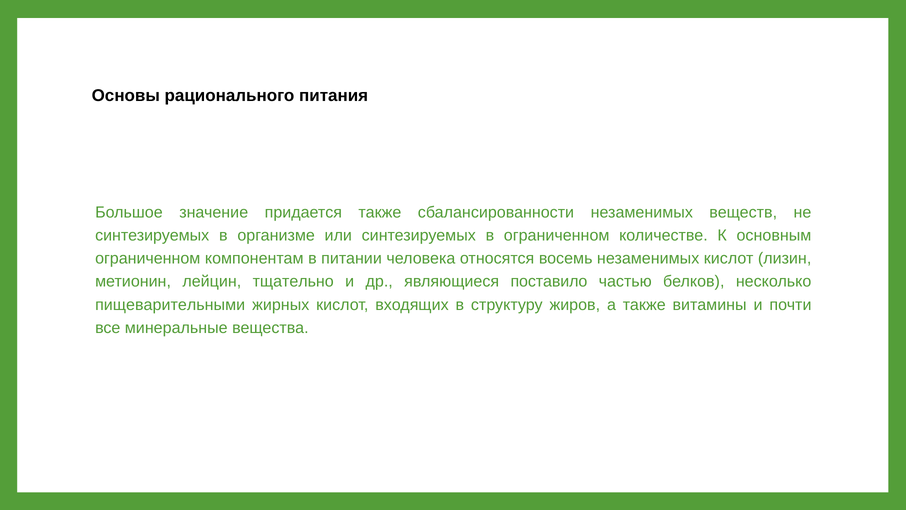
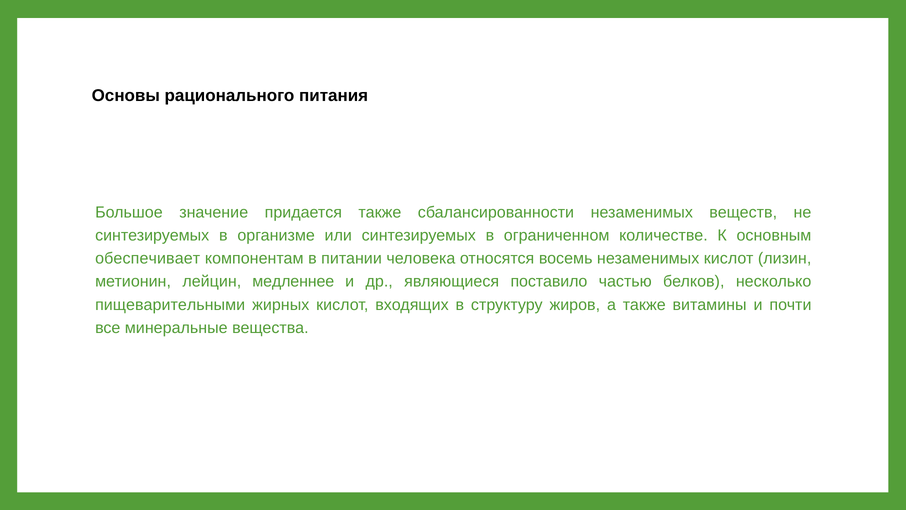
ограниченном at (148, 258): ограниченном -> обеспечивает
тщательно: тщательно -> медленнее
